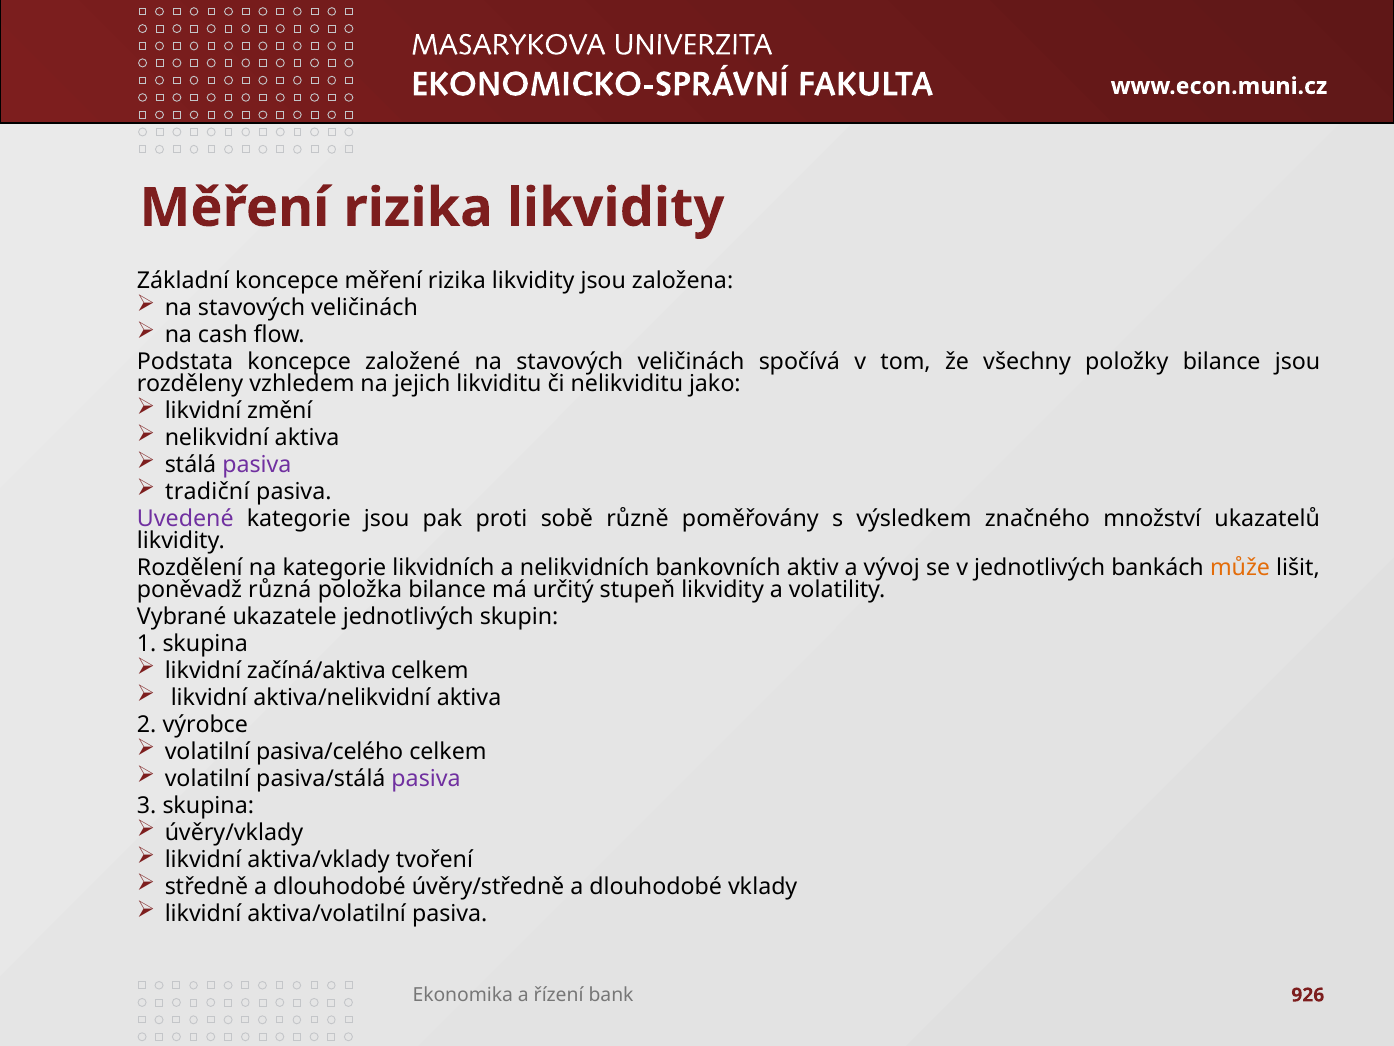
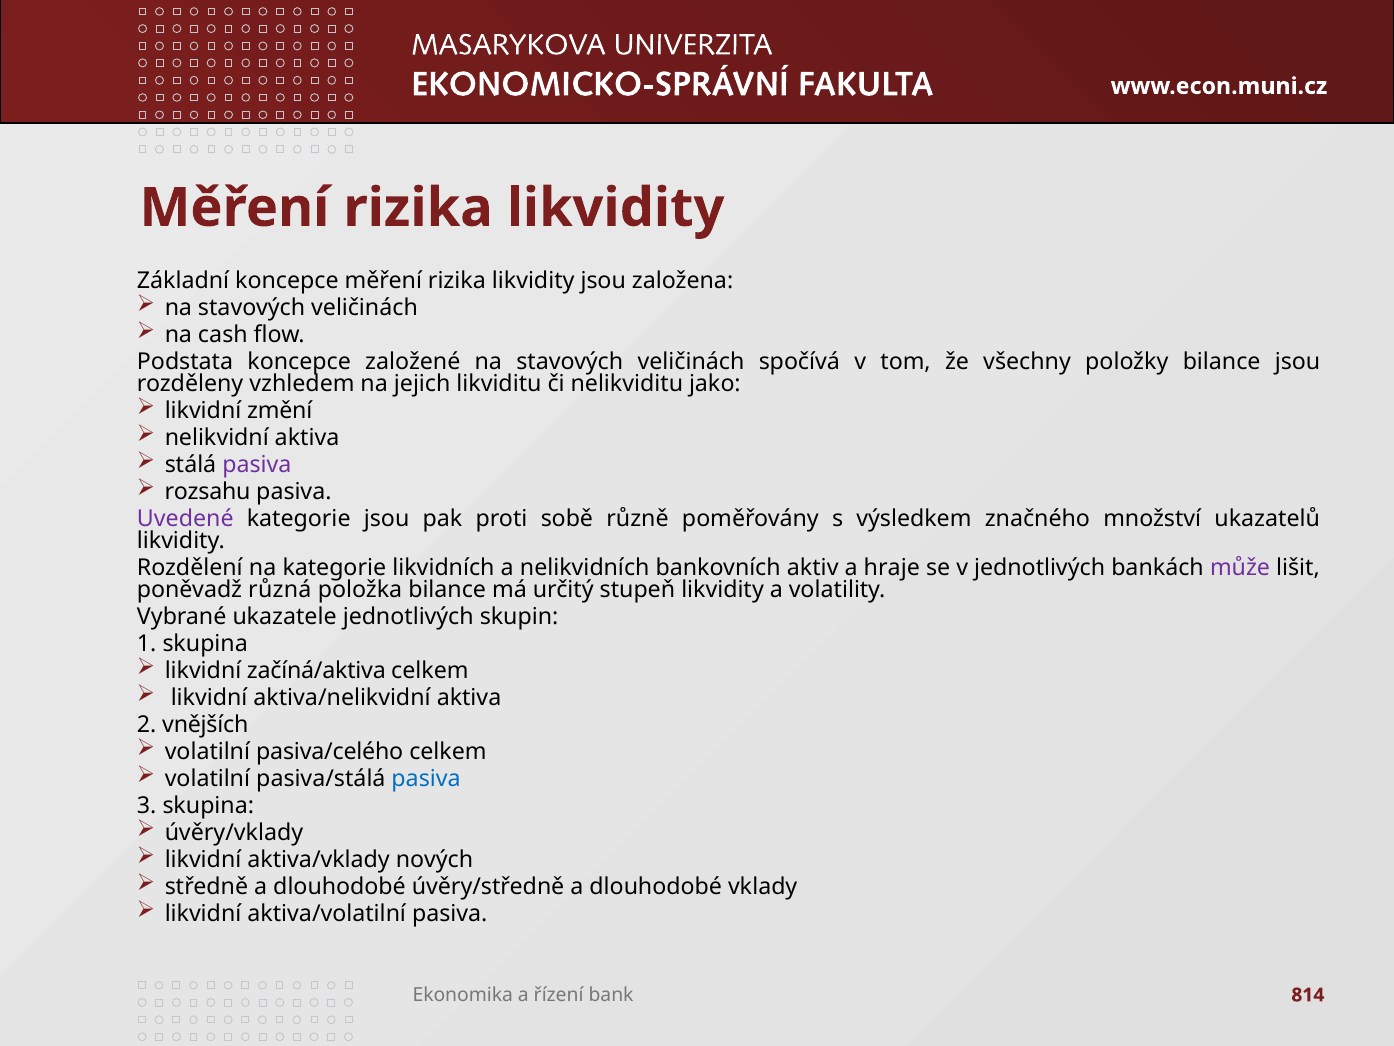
tradiční: tradiční -> rozsahu
vývoj: vývoj -> hraje
může colour: orange -> purple
výrobce: výrobce -> vnějších
pasiva at (426, 779) colour: purple -> blue
tvoření: tvoření -> nových
926: 926 -> 814
